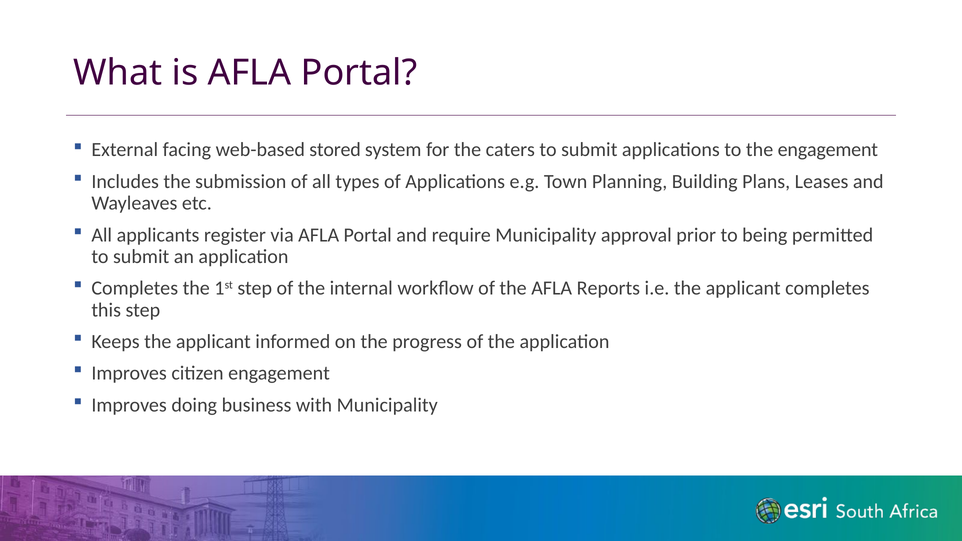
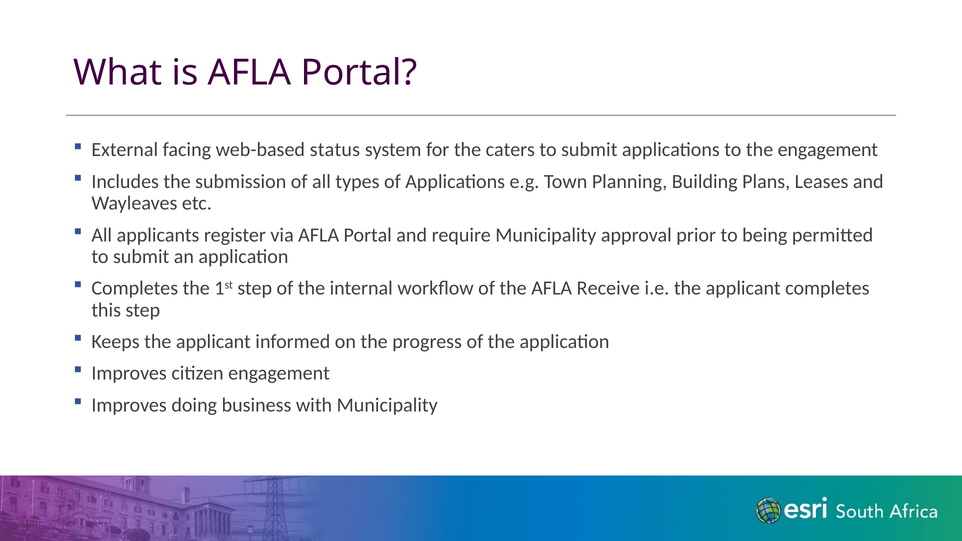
stored: stored -> status
Reports: Reports -> Receive
